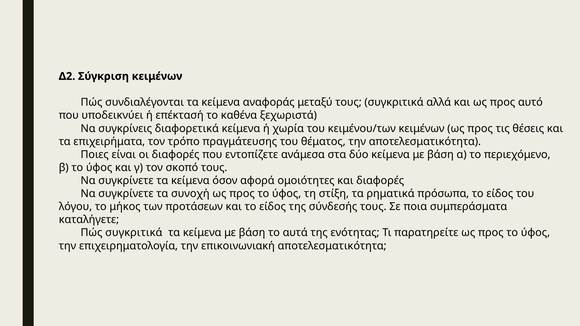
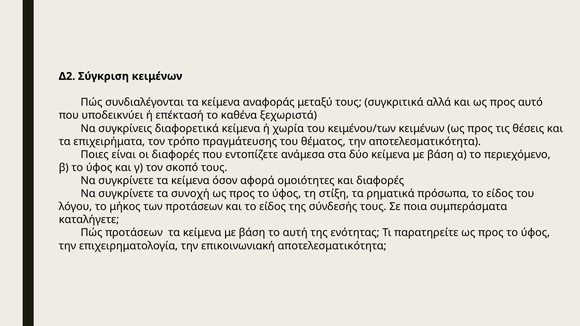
Πώς συγκριτικά: συγκριτικά -> προτάσεων
αυτά: αυτά -> αυτή
